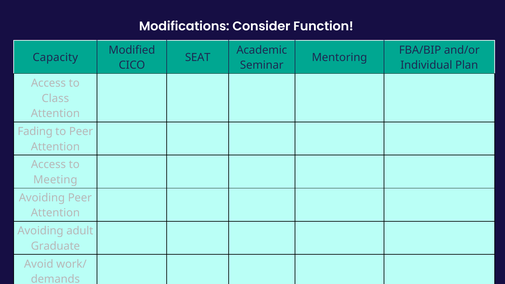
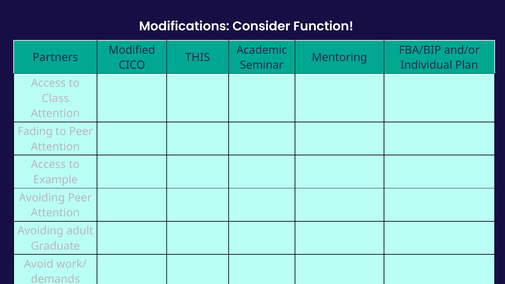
Capacity: Capacity -> Partners
SEAT: SEAT -> THIS
Meeting: Meeting -> Example
